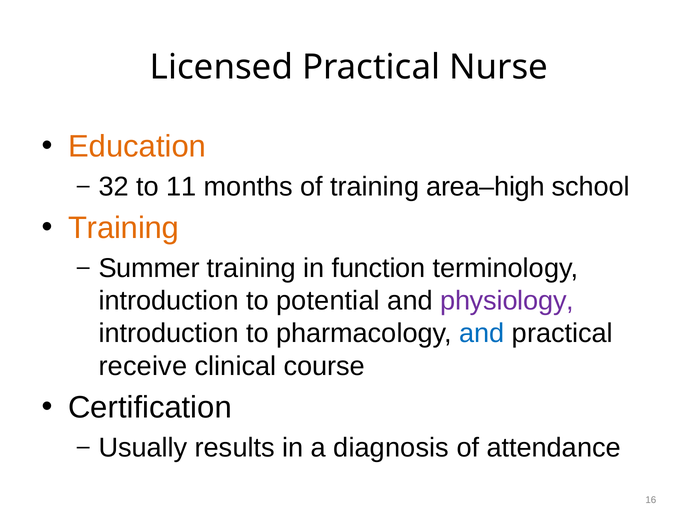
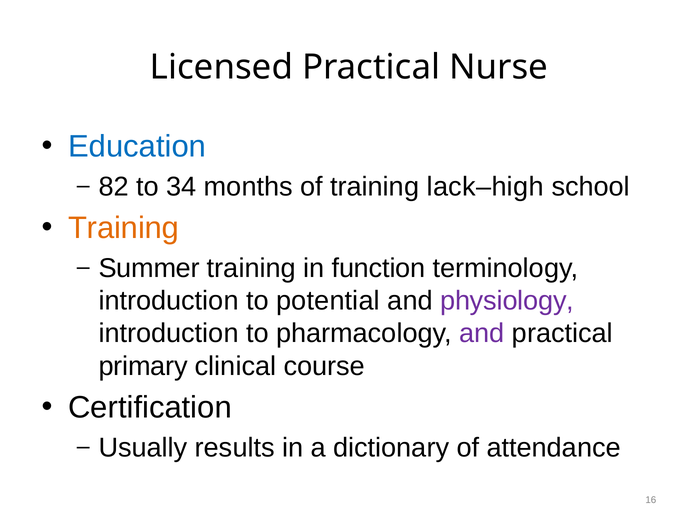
Education colour: orange -> blue
32: 32 -> 82
11: 11 -> 34
area–high: area–high -> lack–high
and at (482, 333) colour: blue -> purple
receive: receive -> primary
diagnosis: diagnosis -> dictionary
